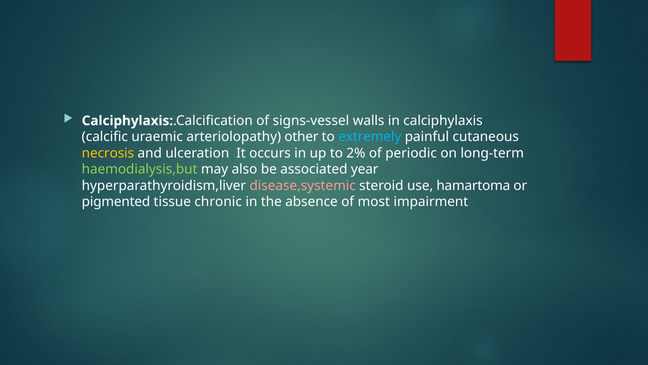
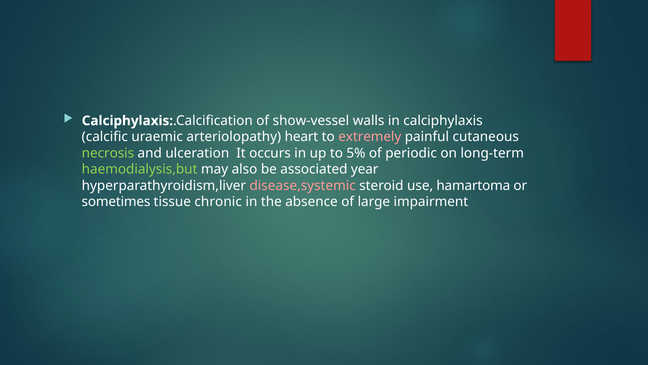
signs‐vessel: signs‐vessel -> show‐vessel
other: other -> heart
extremely colour: light blue -> pink
necrosis colour: yellow -> light green
2%: 2% -> 5%
pigmented: pigmented -> sometimes
most: most -> large
